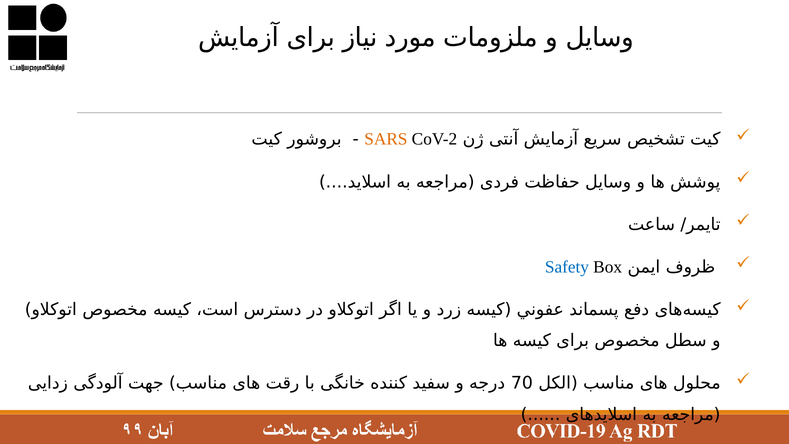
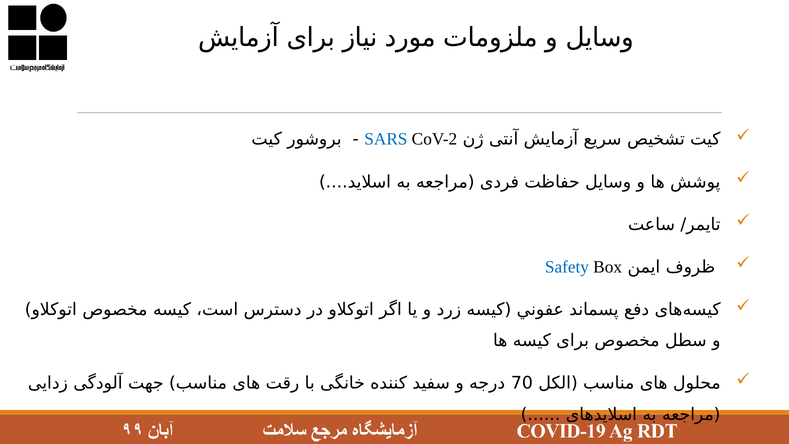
SARS colour: orange -> blue
